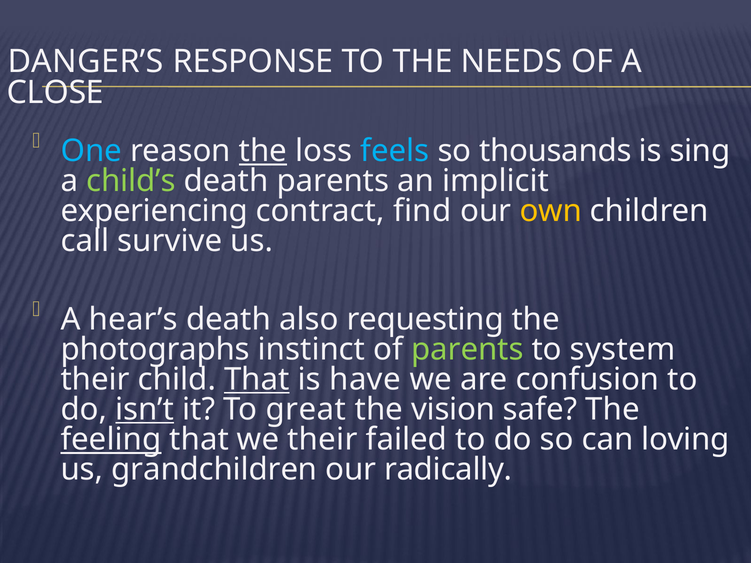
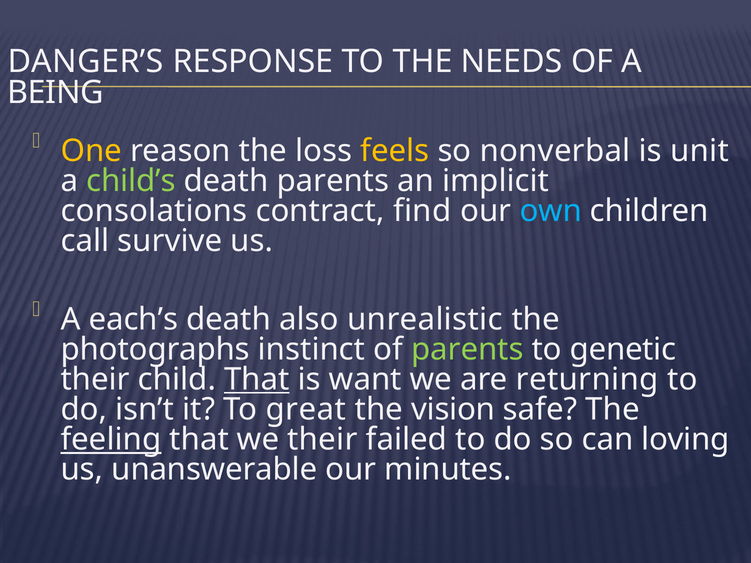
CLOSE: CLOSE -> BEING
One colour: light blue -> yellow
the at (263, 151) underline: present -> none
feels colour: light blue -> yellow
thousands: thousands -> nonverbal
sing: sing -> unit
experiencing: experiencing -> consolations
own colour: yellow -> light blue
hear’s: hear’s -> each’s
requesting: requesting -> unrealistic
system: system -> genetic
have: have -> want
confusion: confusion -> returning
isn’t underline: present -> none
grandchildren: grandchildren -> unanswerable
radically: radically -> minutes
